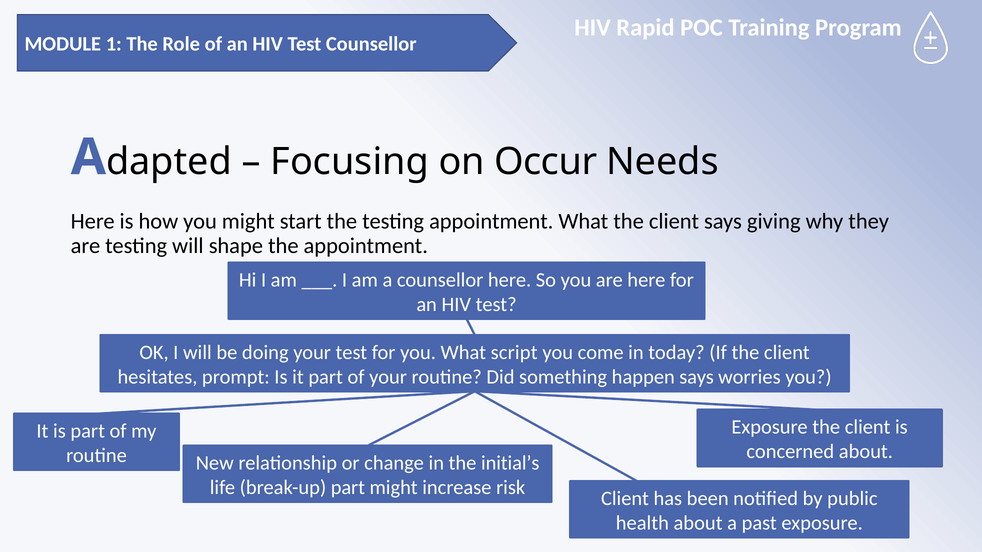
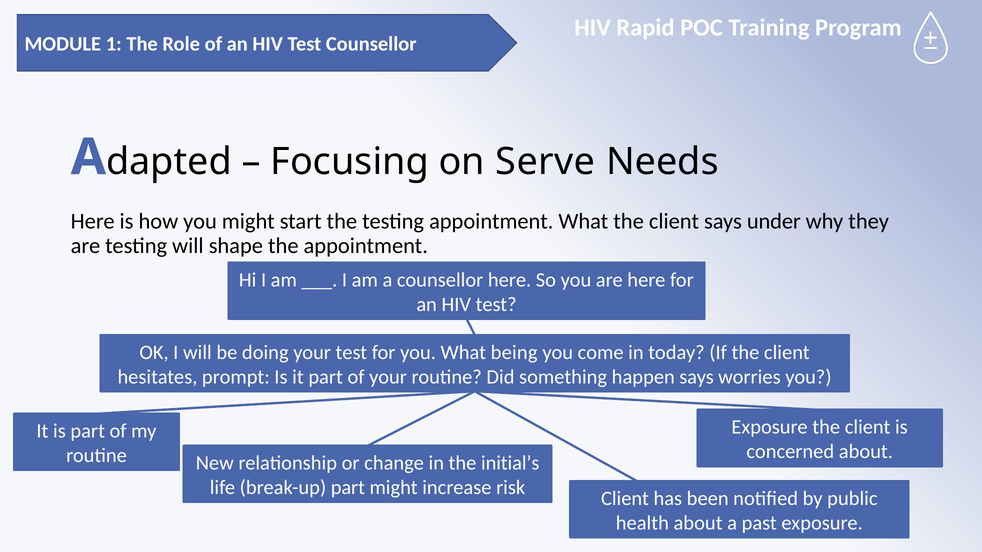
Occur: Occur -> Serve
giving: giving -> under
script: script -> being
